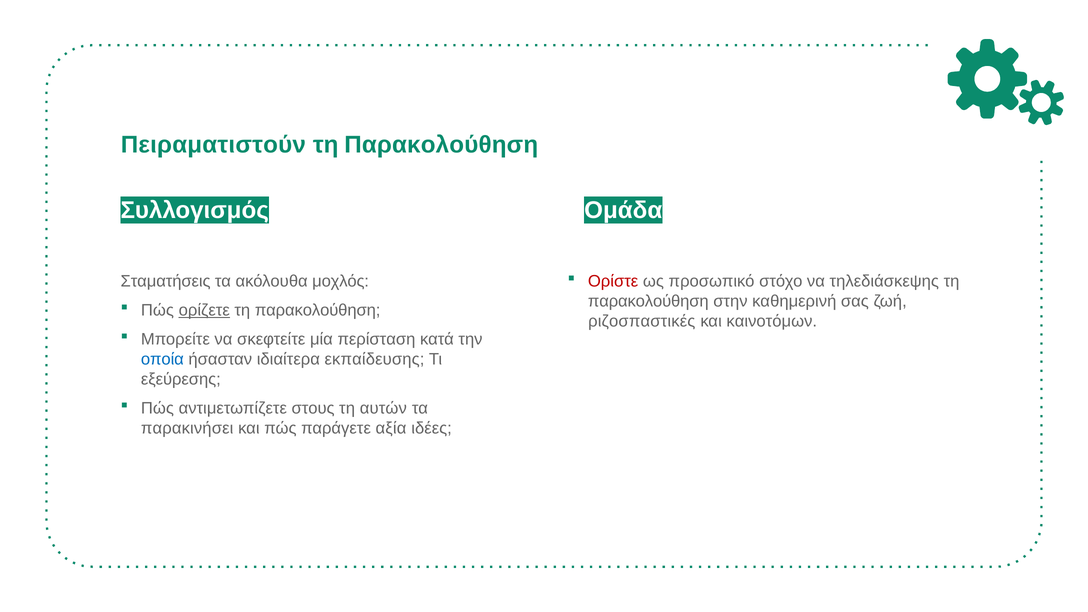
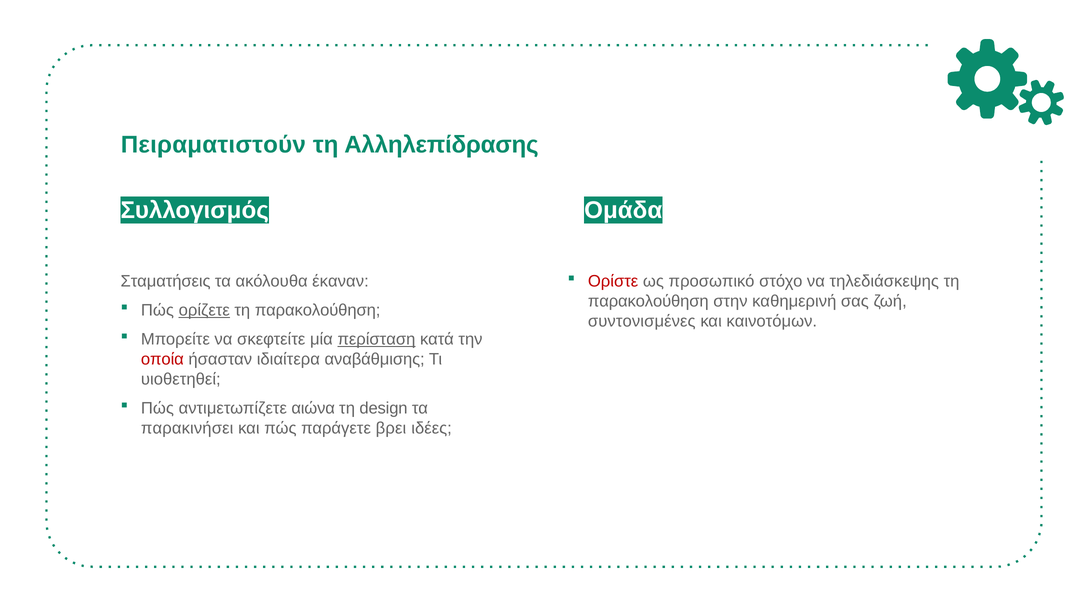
Παρακολούθηση at (441, 145): Παρακολούθηση -> Αλληλεπίδρασης
μοχλός: μοχλός -> έκαναν
ριζοσπαστικές: ριζοσπαστικές -> συντονισμένες
περίσταση underline: none -> present
οποία colour: blue -> red
εκπαίδευσης: εκπαίδευσης -> αναβάθμισης
εξεύρεσης: εξεύρεσης -> υιοθετηθεί
στους: στους -> αιώνα
αυτών: αυτών -> design
αξία: αξία -> βρει
